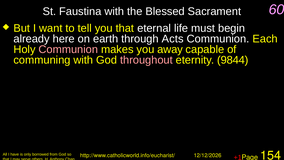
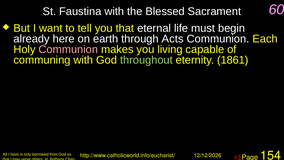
away: away -> living
throughout colour: pink -> light green
9844: 9844 -> 1861
